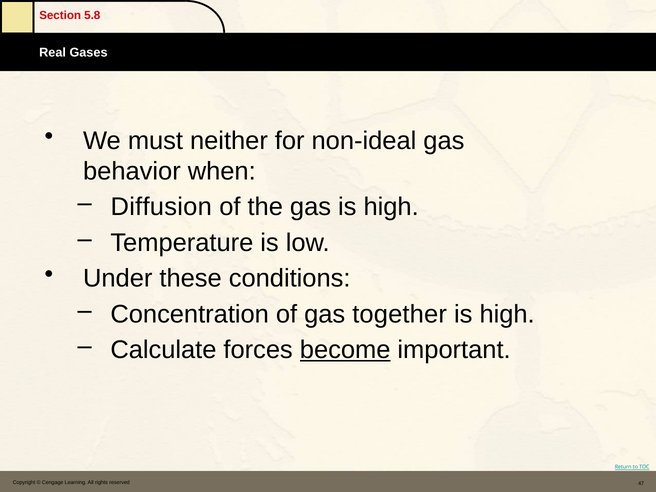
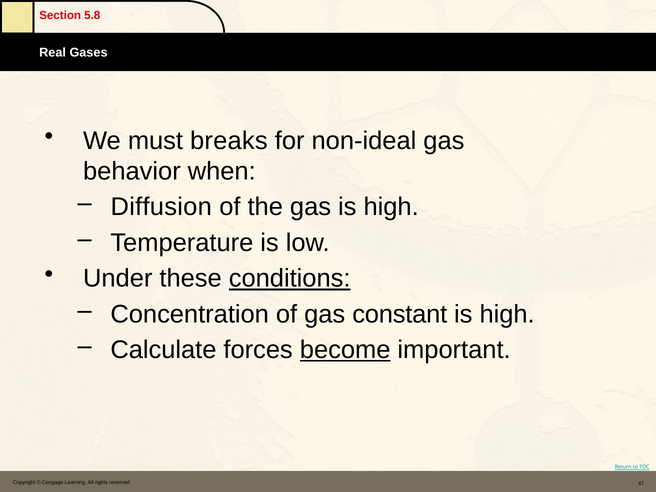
neither: neither -> breaks
conditions underline: none -> present
together: together -> constant
